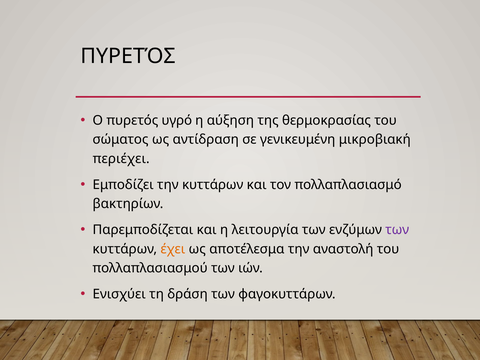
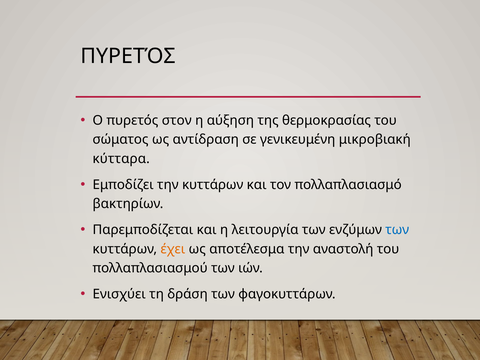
υγρό: υγρό -> στον
περιέχει: περιέχει -> κύτταρα
των at (397, 230) colour: purple -> blue
